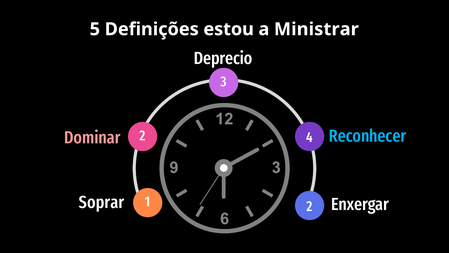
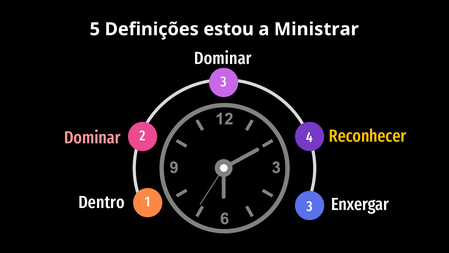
Deprecio at (223, 58): Deprecio -> Dominar
Reconhecer colour: light blue -> yellow
Soprar: Soprar -> Dentro
1 2: 2 -> 3
